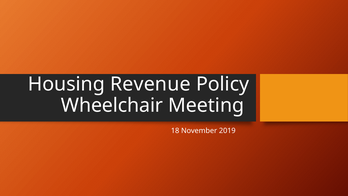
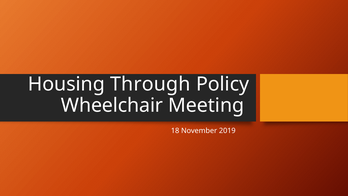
Revenue: Revenue -> Through
